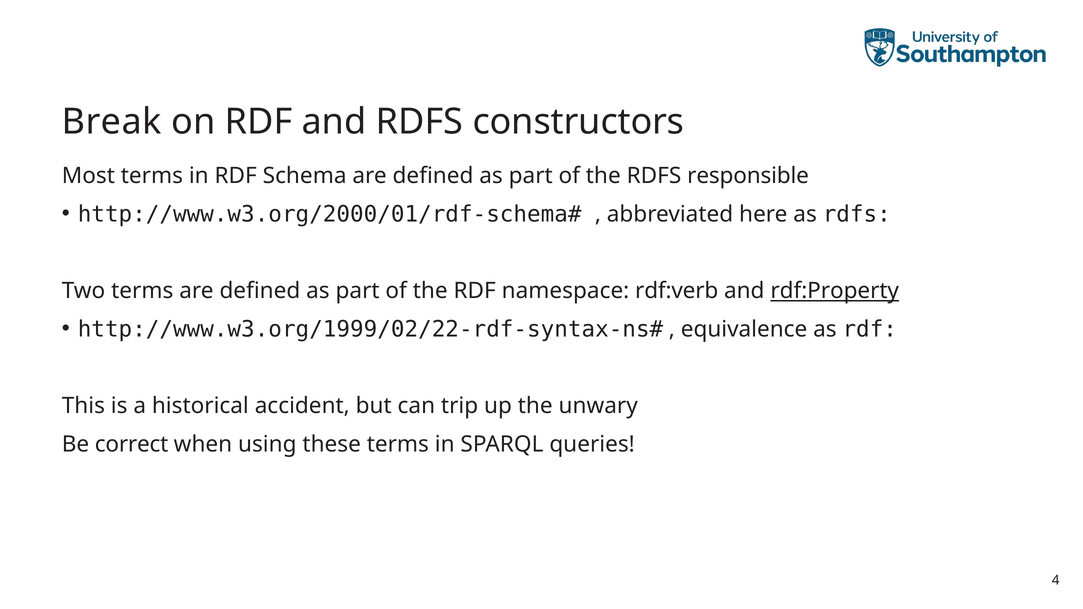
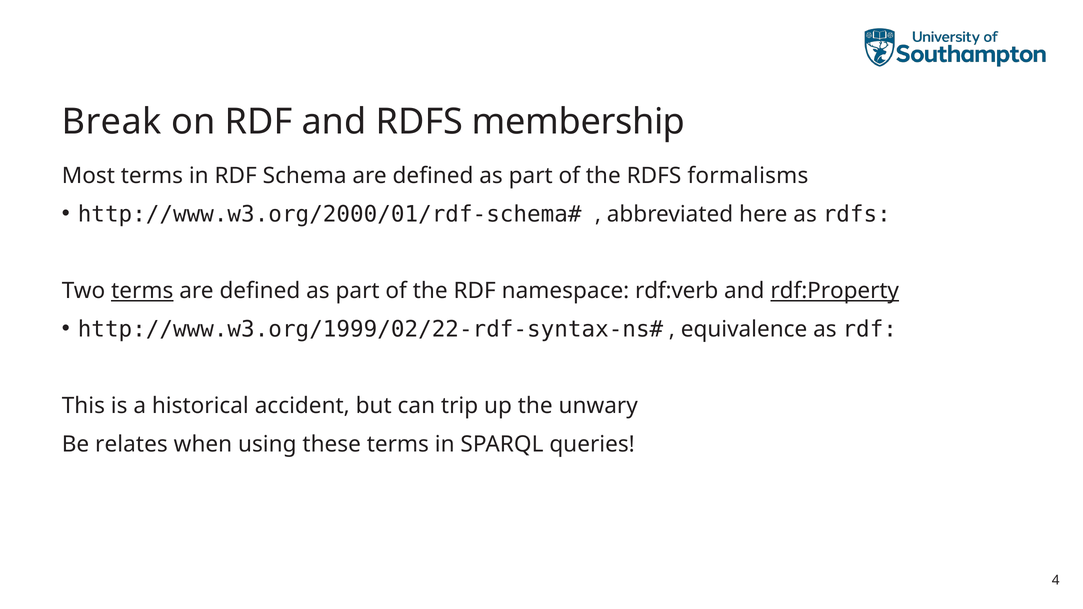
constructors: constructors -> membership
responsible: responsible -> formalisms
terms at (142, 291) underline: none -> present
correct: correct -> relates
